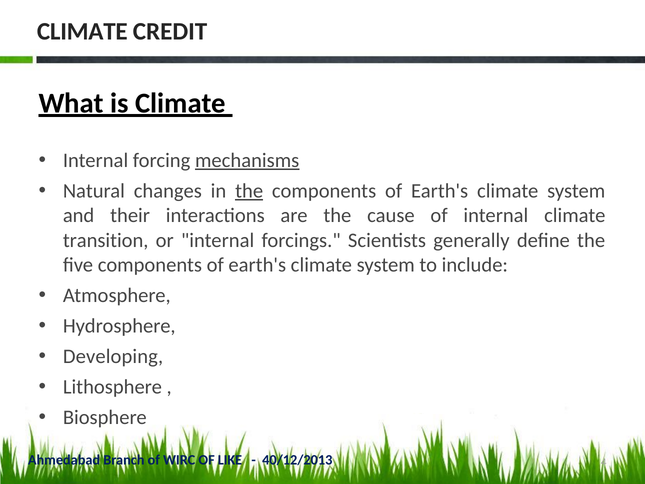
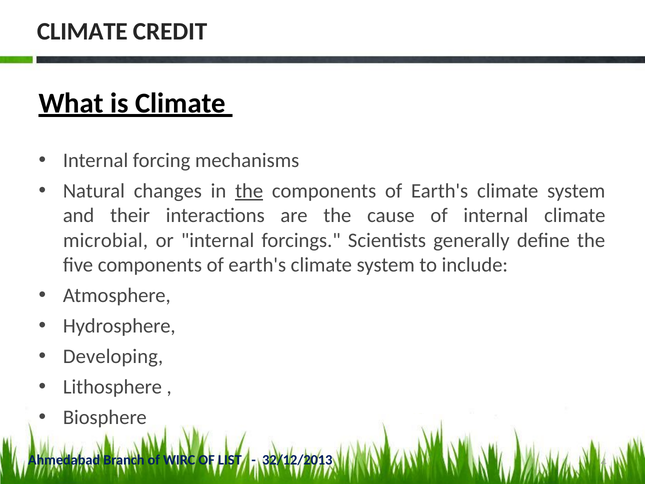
mechanisms underline: present -> none
transition: transition -> microbial
LIKE: LIKE -> LIST
40/12/2013: 40/12/2013 -> 32/12/2013
